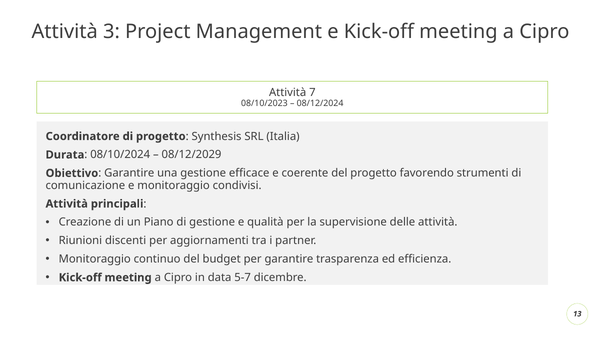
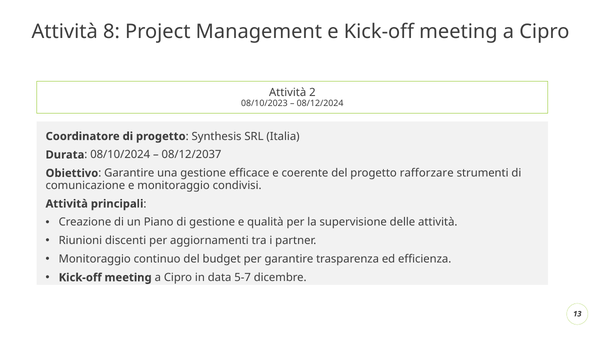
3: 3 -> 8
7: 7 -> 2
08/12/2029: 08/12/2029 -> 08/12/2037
favorendo: favorendo -> rafforzare
